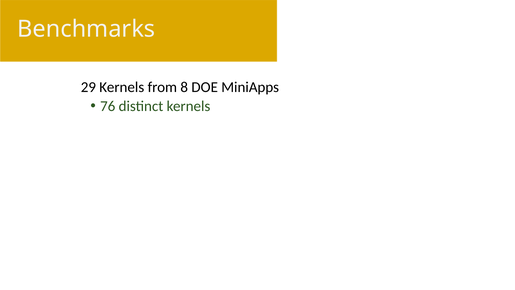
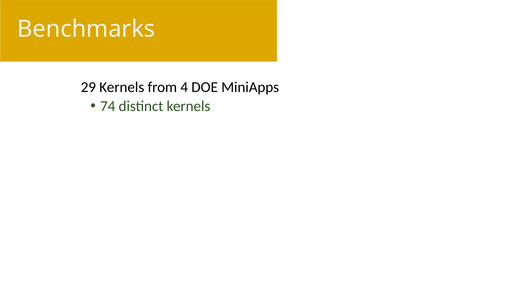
8: 8 -> 4
76: 76 -> 74
